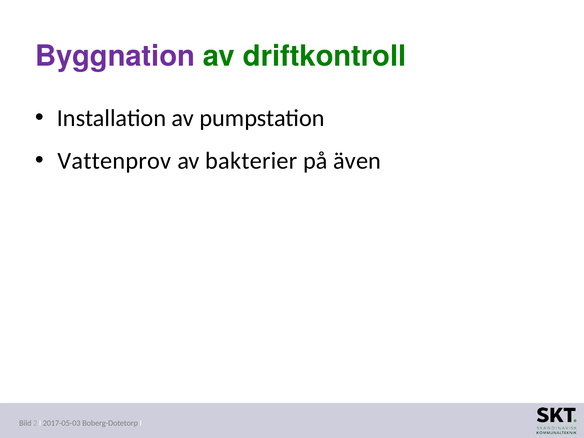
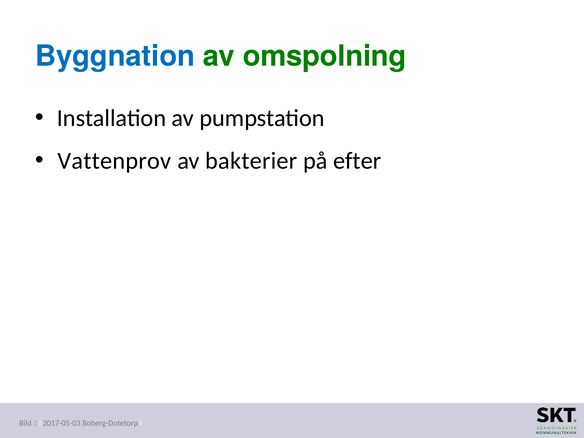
Byggnation colour: purple -> blue
driftkontroll: driftkontroll -> omspolning
även: även -> efter
